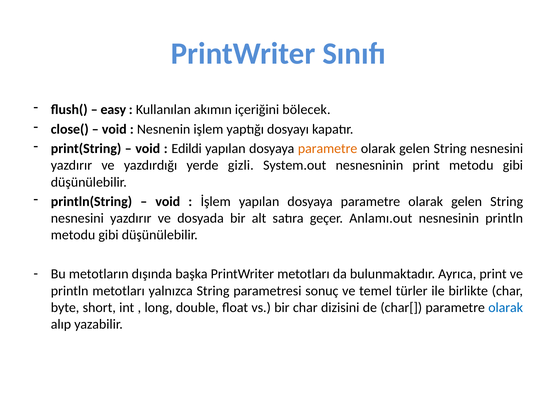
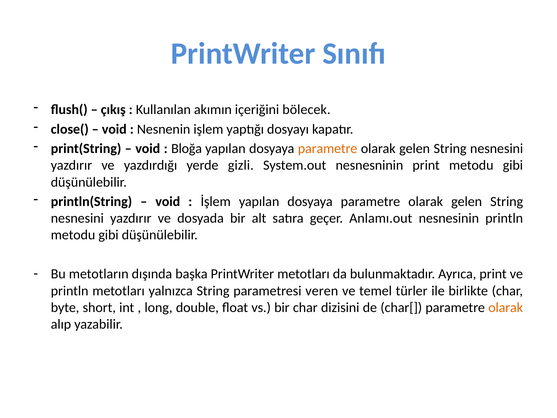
easy: easy -> çıkış
Edildi: Edildi -> Bloğa
sonuç: sonuç -> veren
olarak at (506, 307) colour: blue -> orange
